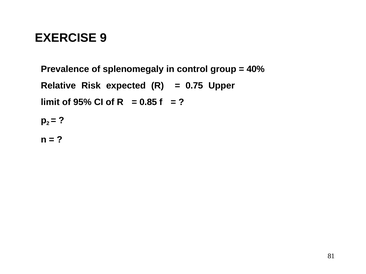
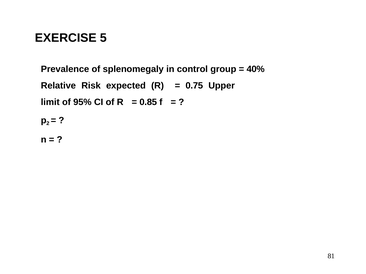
9: 9 -> 5
